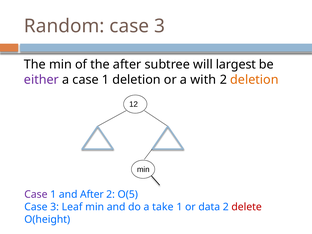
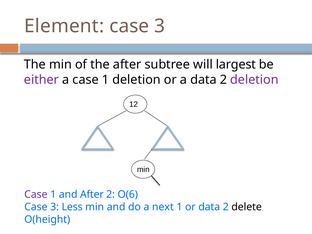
Random: Random -> Element
a with: with -> data
deletion at (254, 80) colour: orange -> purple
O(5: O(5 -> O(6
Leaf: Leaf -> Less
take: take -> next
delete colour: red -> black
